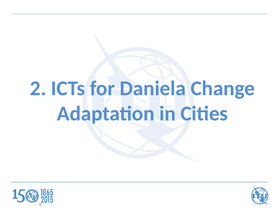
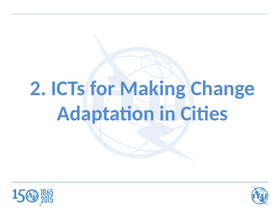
Daniela: Daniela -> Making
